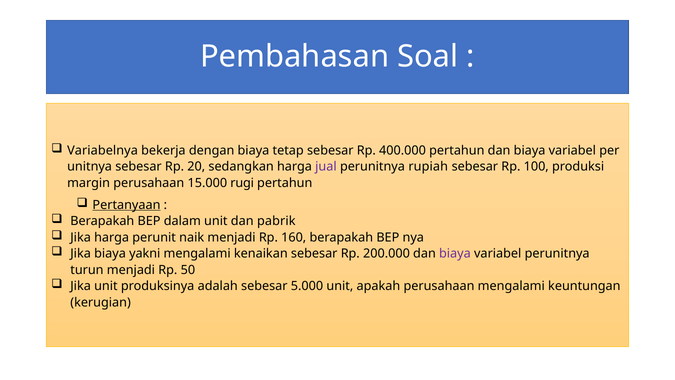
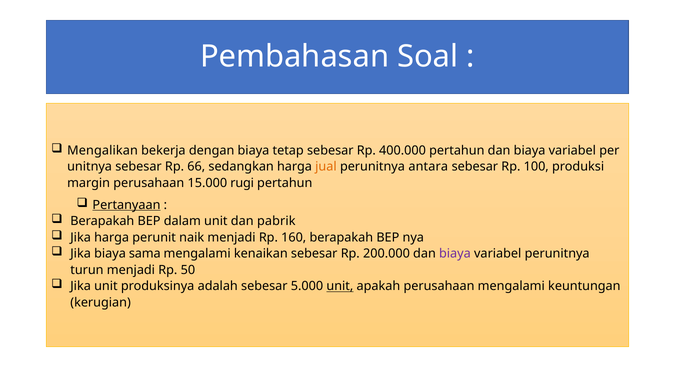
Variabelnya: Variabelnya -> Mengalikan
20: 20 -> 66
jual colour: purple -> orange
rupiah: rupiah -> antara
yakni: yakni -> sama
unit at (340, 286) underline: none -> present
